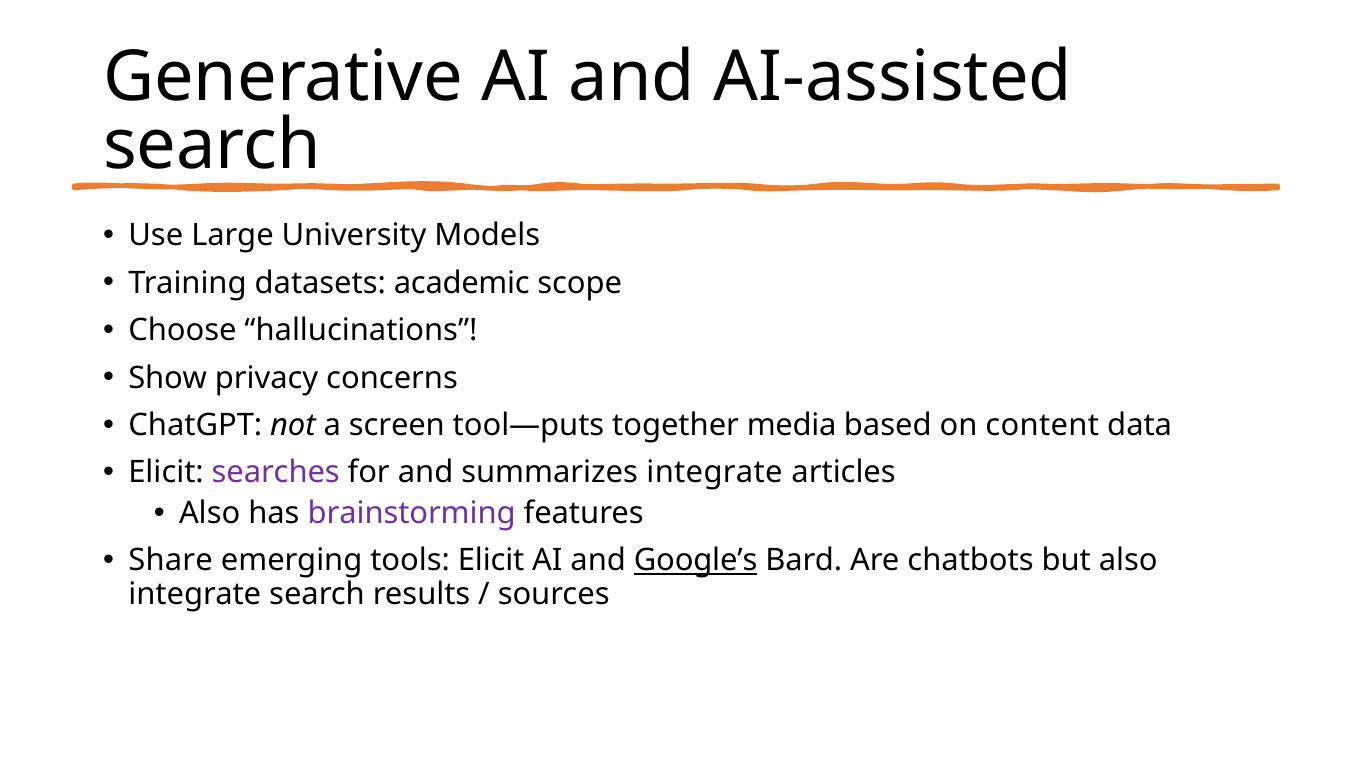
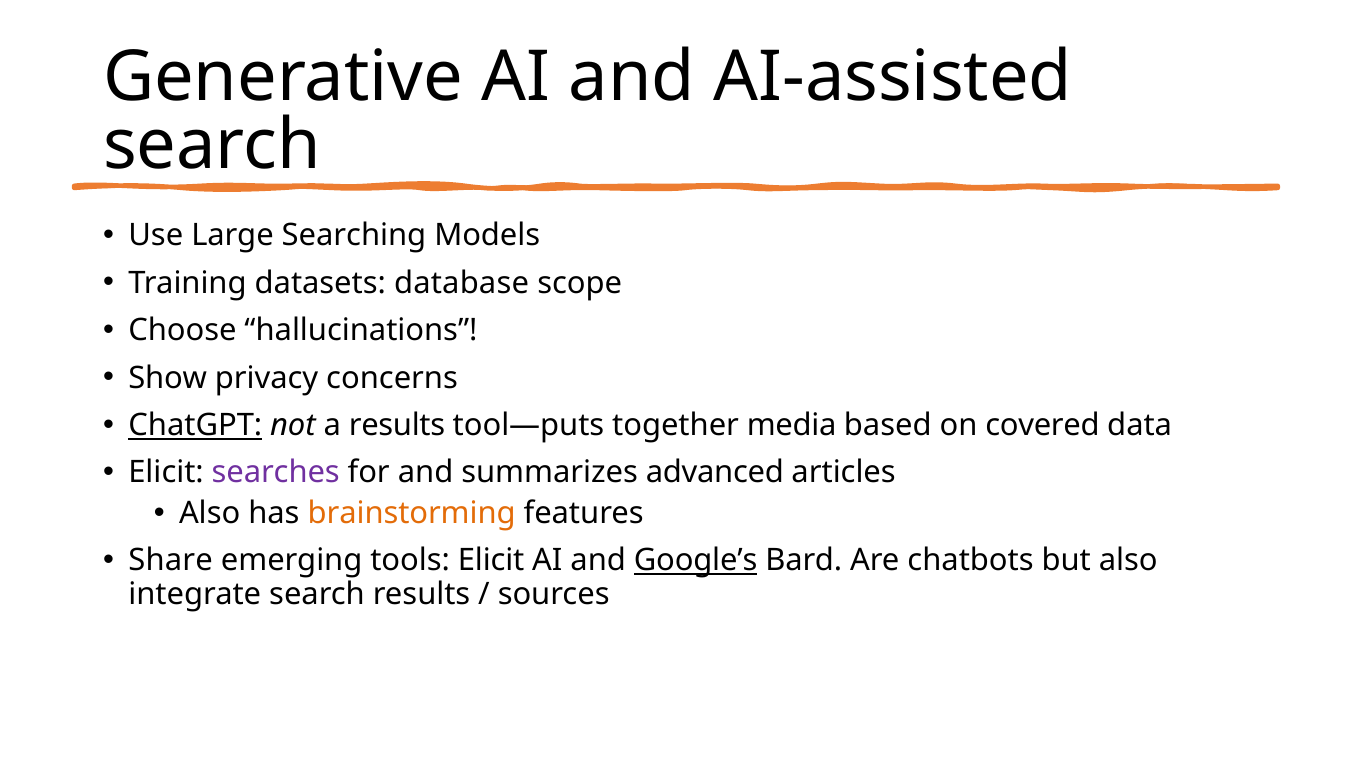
University: University -> Searching
academic: academic -> database
ChatGPT underline: none -> present
a screen: screen -> results
content: content -> covered
summarizes integrate: integrate -> advanced
brainstorming colour: purple -> orange
